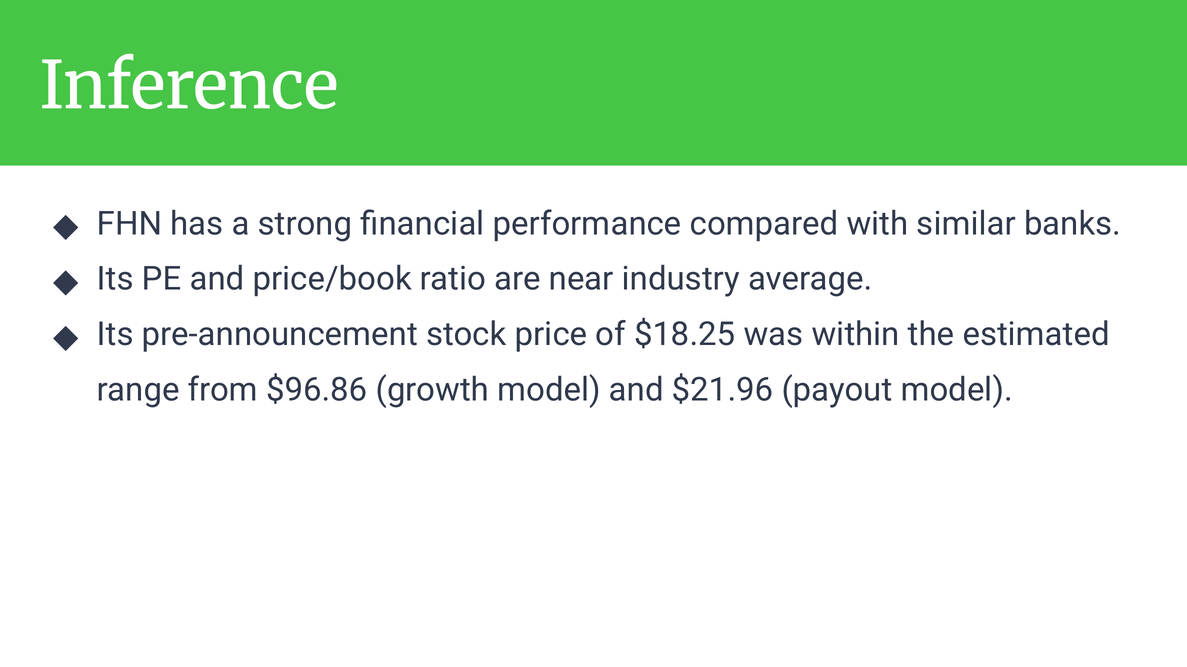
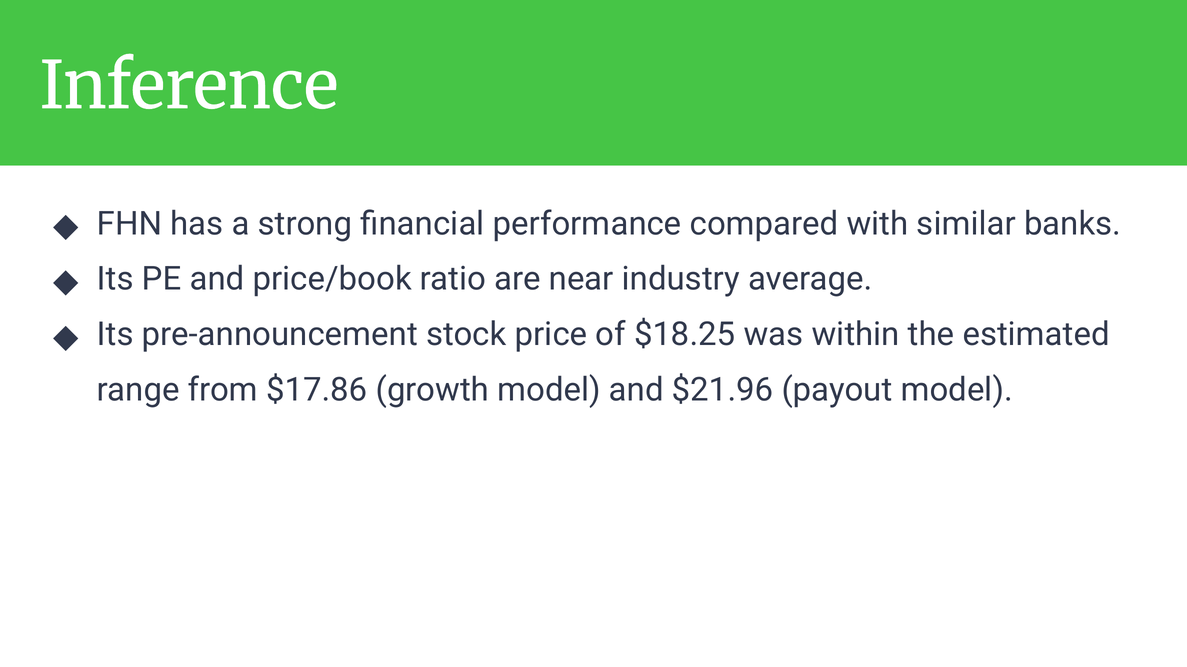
$96.86: $96.86 -> $17.86
